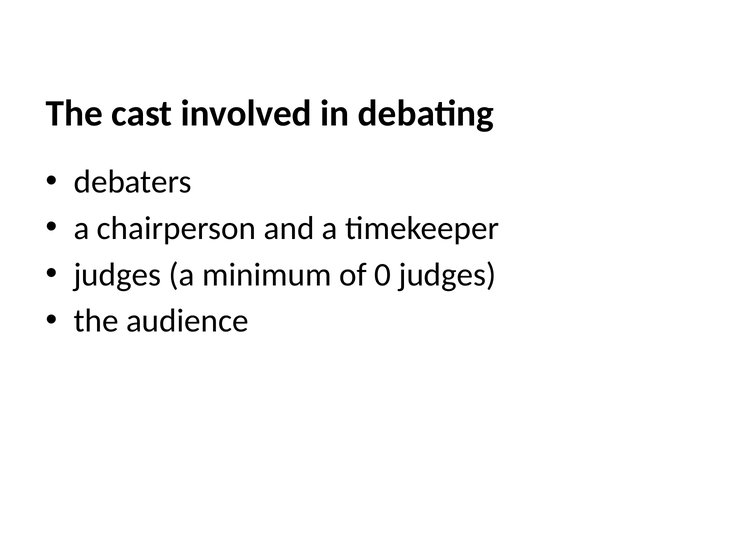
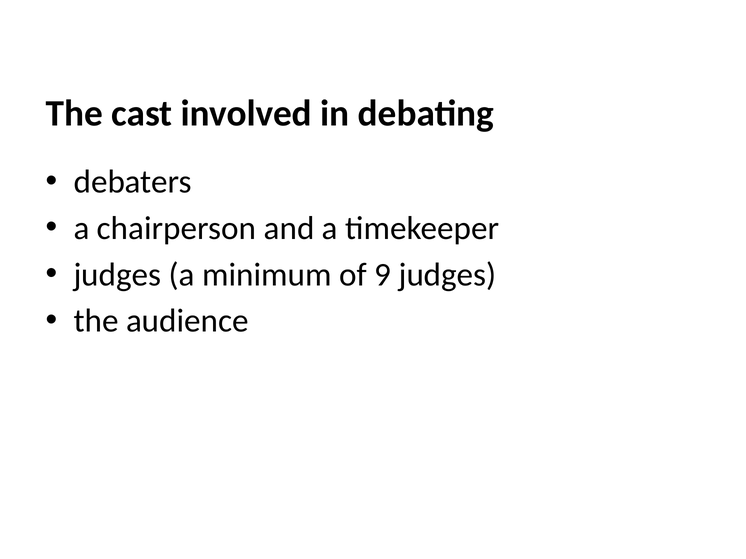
0: 0 -> 9
